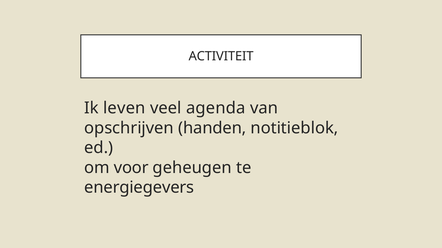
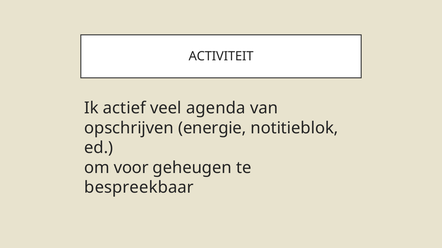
leven: leven -> actief
handen: handen -> energie
energiegevers: energiegevers -> bespreekbaar
